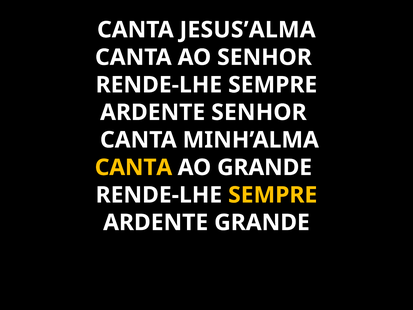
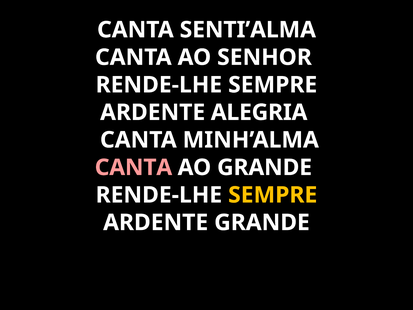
JESUS’ALMA: JESUS’ALMA -> SENTI’ALMA
ARDENTE SENHOR: SENHOR -> ALEGRIA
CANTA at (133, 167) colour: yellow -> pink
